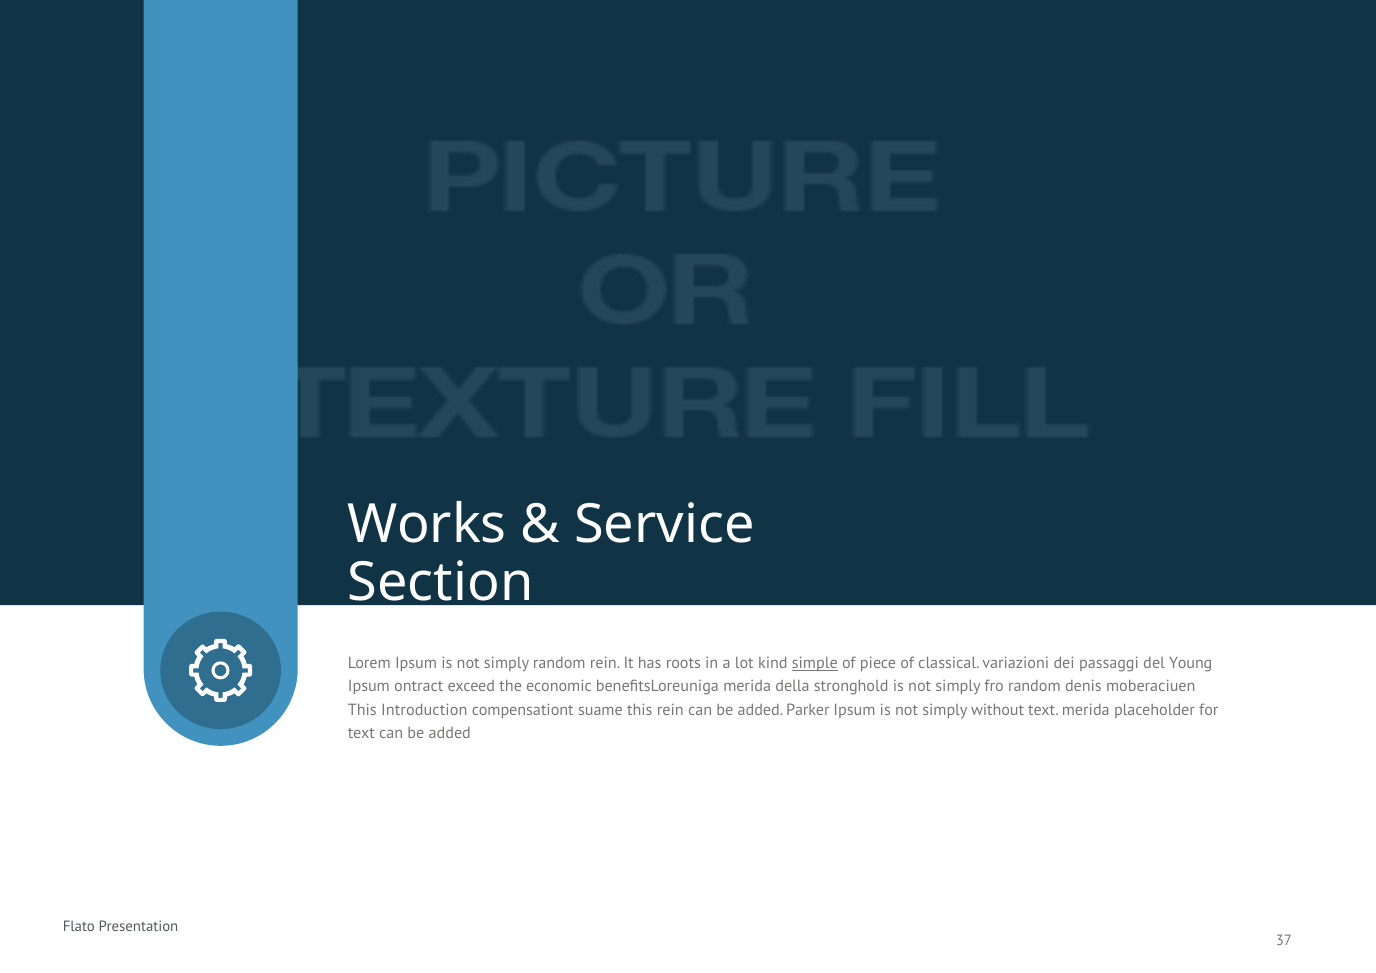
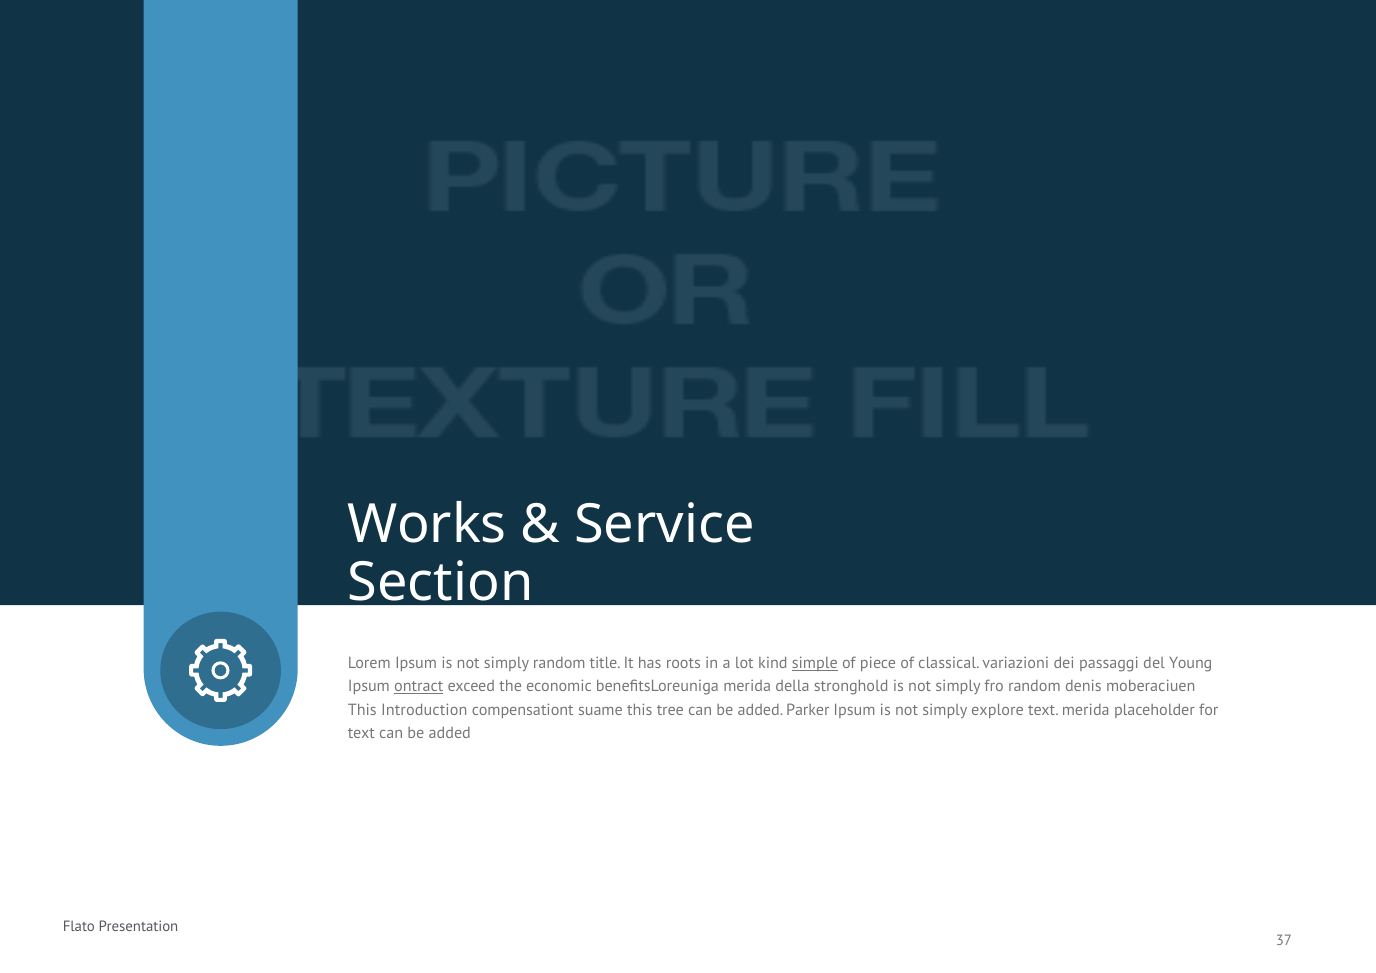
random rein: rein -> title
ontract underline: none -> present
this rein: rein -> tree
without: without -> explore
